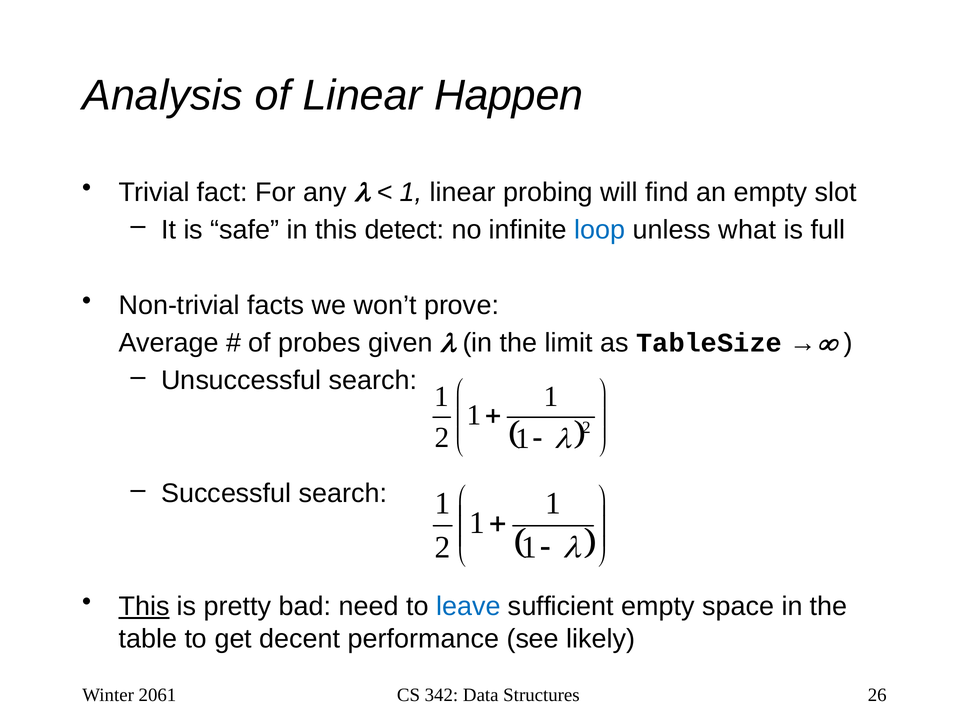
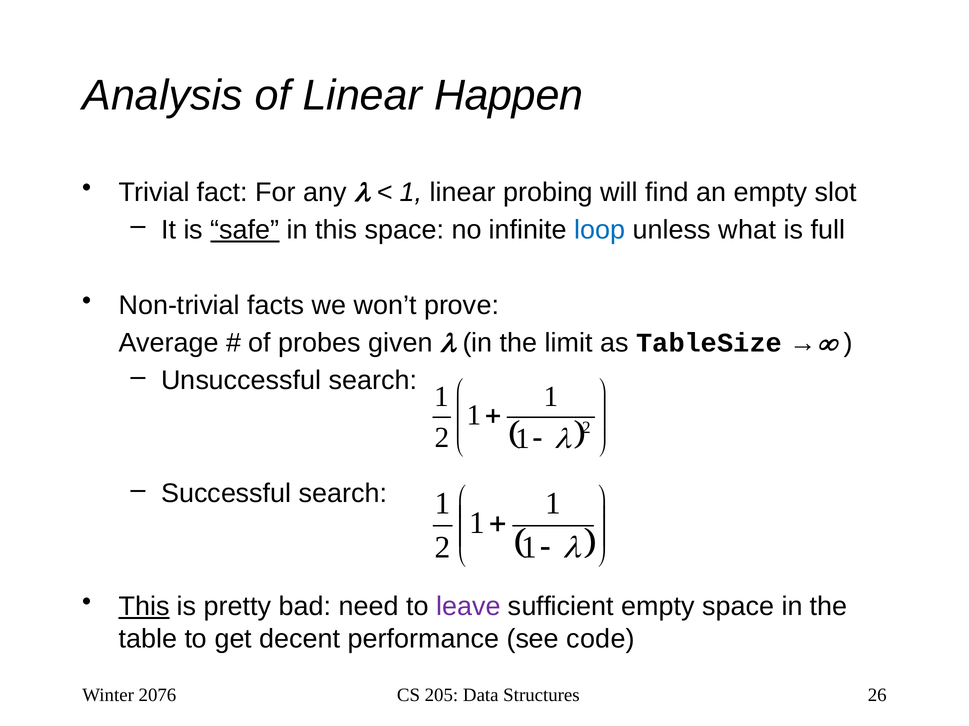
safe underline: none -> present
this detect: detect -> space
leave colour: blue -> purple
likely: likely -> code
2061: 2061 -> 2076
342: 342 -> 205
